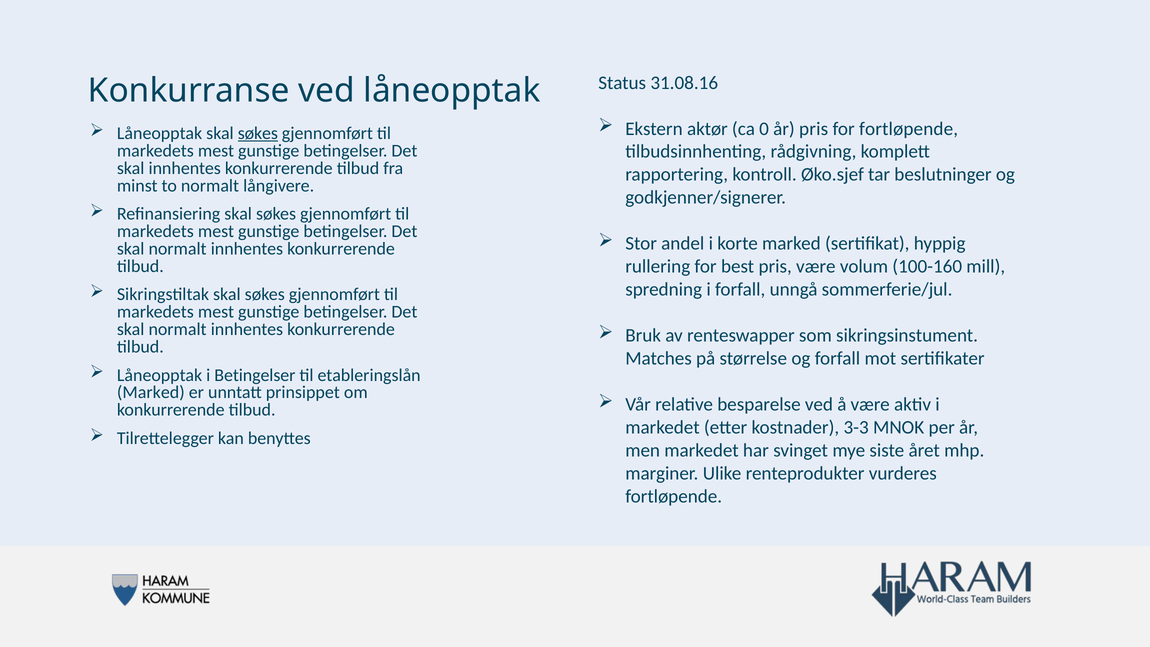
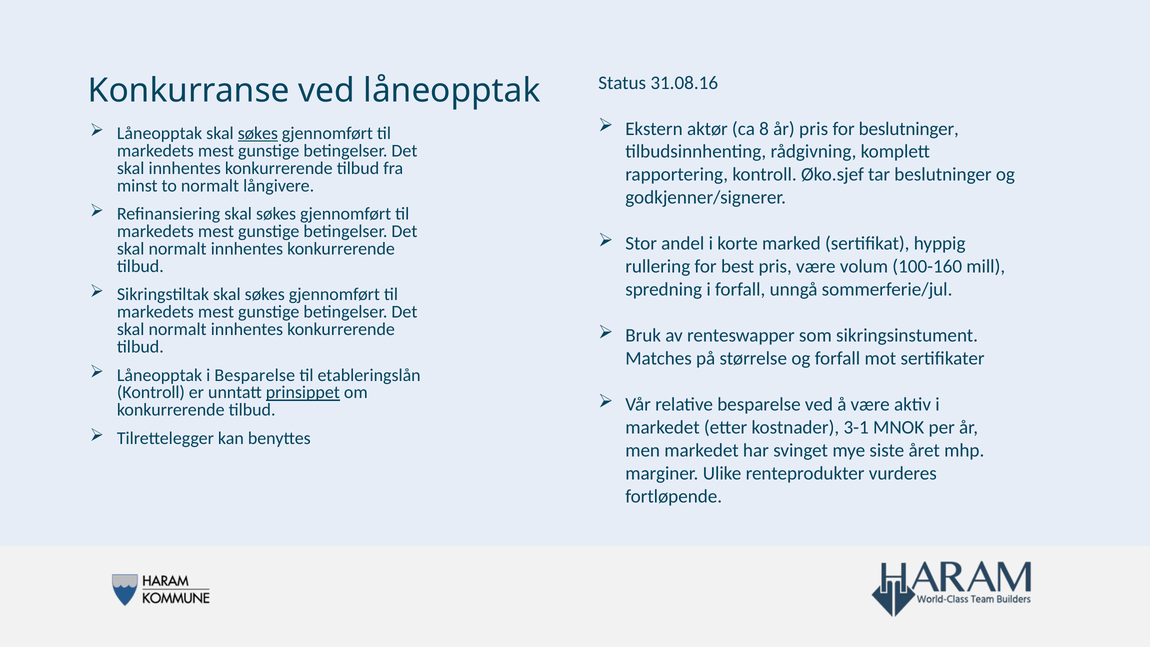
0: 0 -> 8
for fortløpende: fortløpende -> beslutninger
i Betingelser: Betingelser -> Besparelse
Marked at (151, 392): Marked -> Kontroll
prinsippet underline: none -> present
3-3: 3-3 -> 3-1
